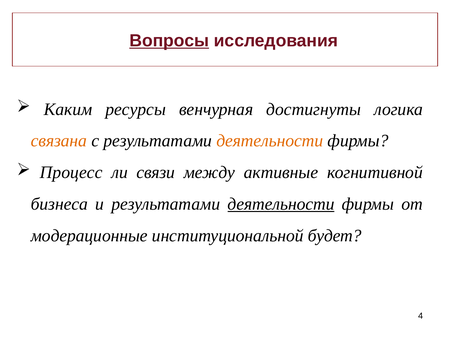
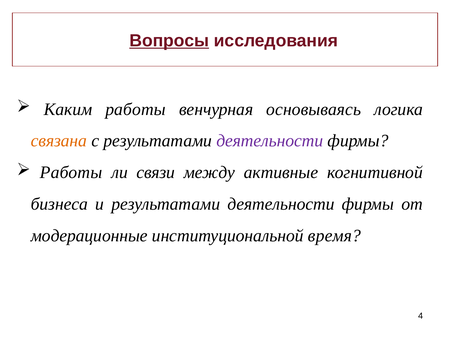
Каким ресурсы: ресурсы -> работы
достигнуты: достигнуты -> основываясь
деятельности at (270, 141) colour: orange -> purple
Процесс at (71, 172): Процесс -> Работы
деятельности at (281, 204) underline: present -> none
будет: будет -> время
